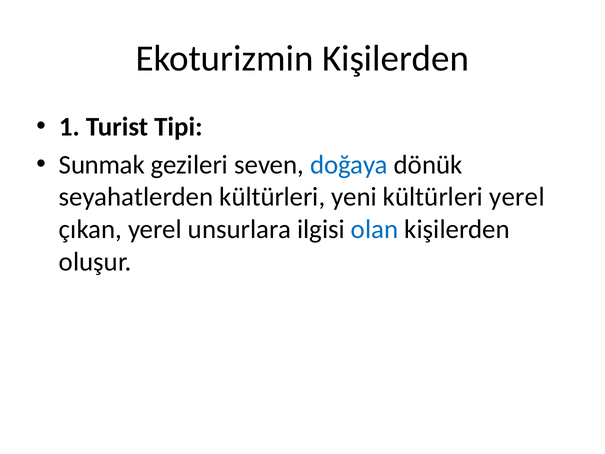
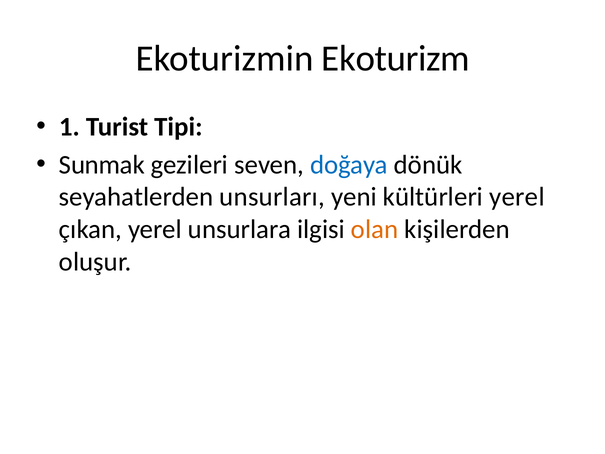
Ekoturizmin Kişilerden: Kişilerden -> Ekoturizm
seyahatlerden kültürleri: kültürleri -> unsurları
olan colour: blue -> orange
